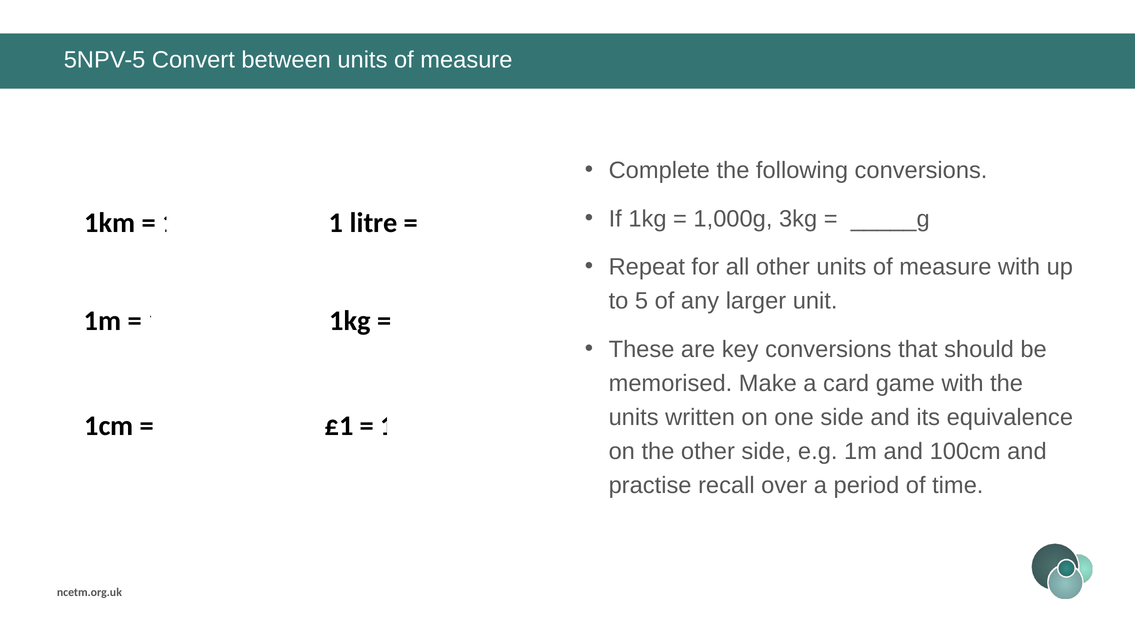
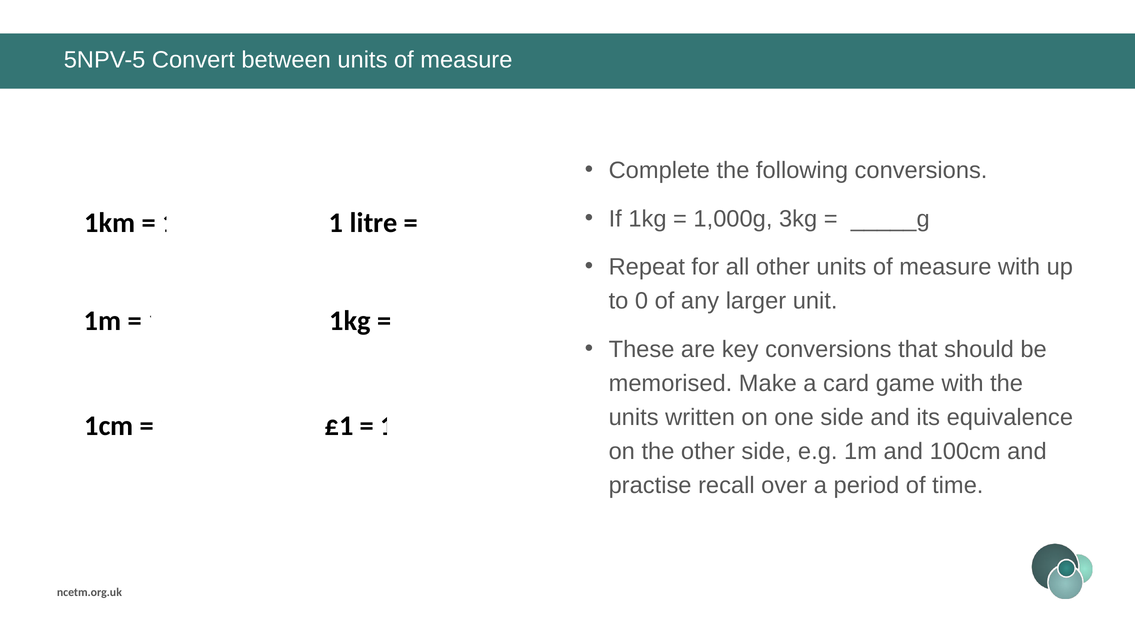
5: 5 -> 0
